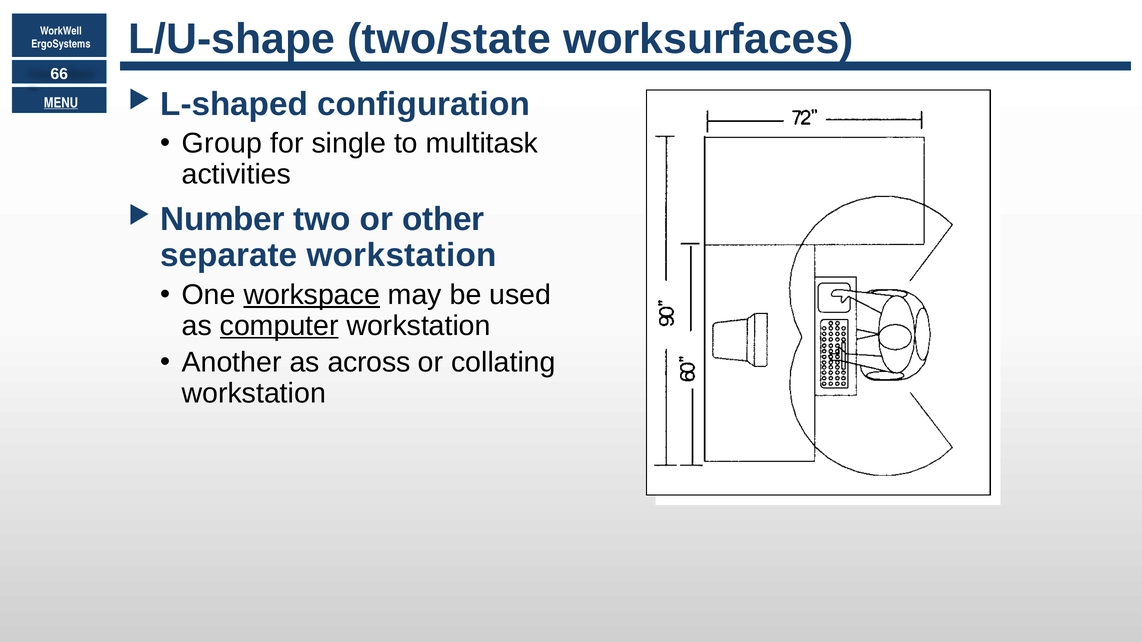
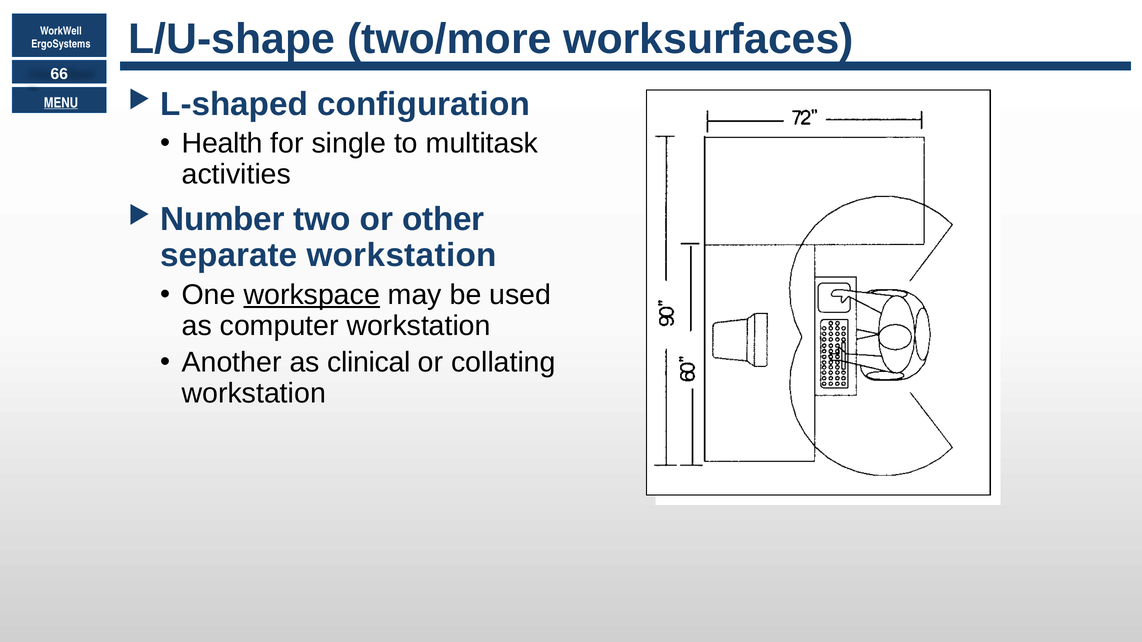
two/state: two/state -> two/more
Group: Group -> Health
computer underline: present -> none
across: across -> clinical
